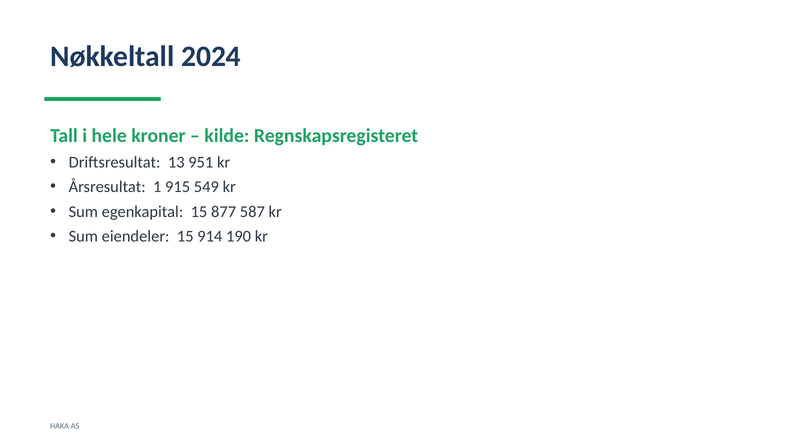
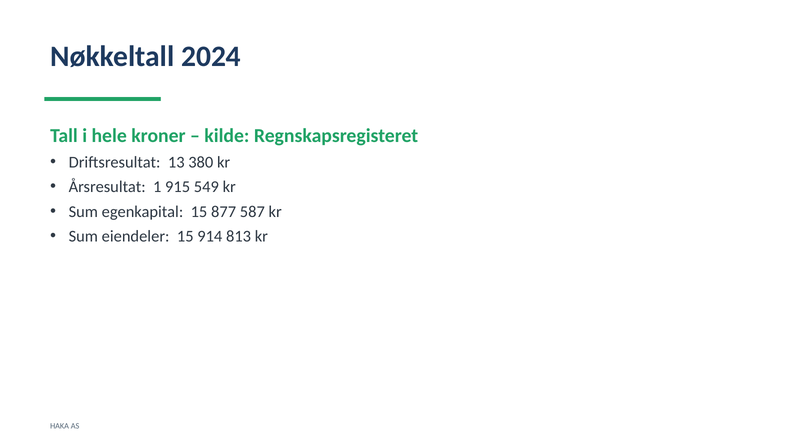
951: 951 -> 380
190: 190 -> 813
